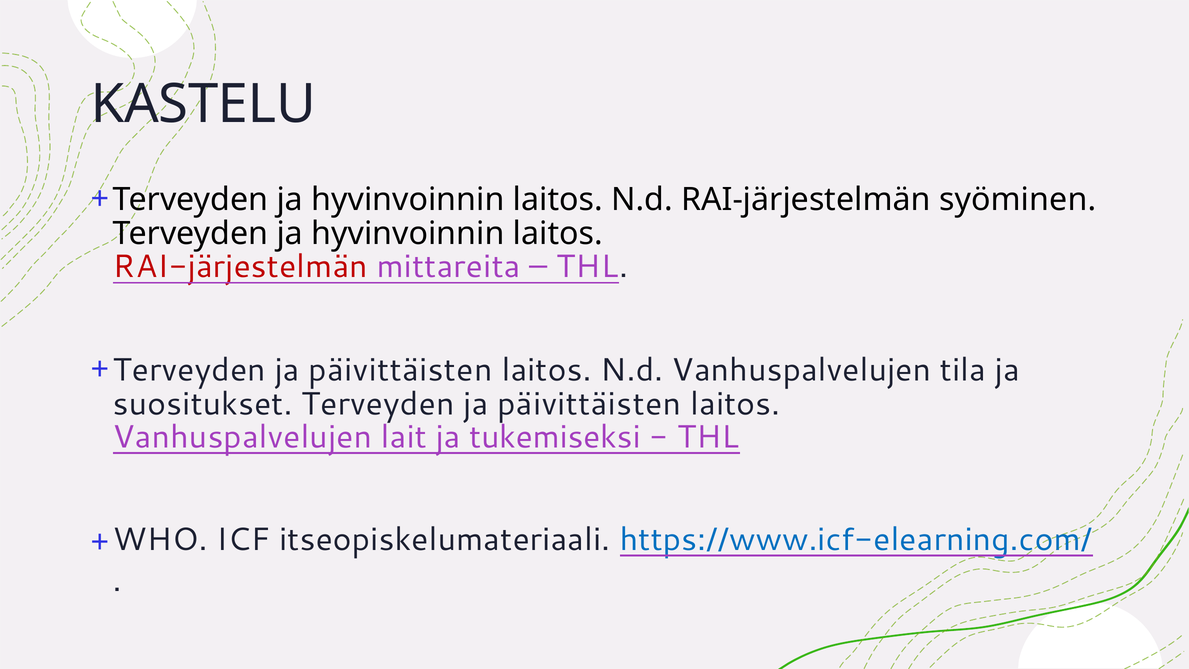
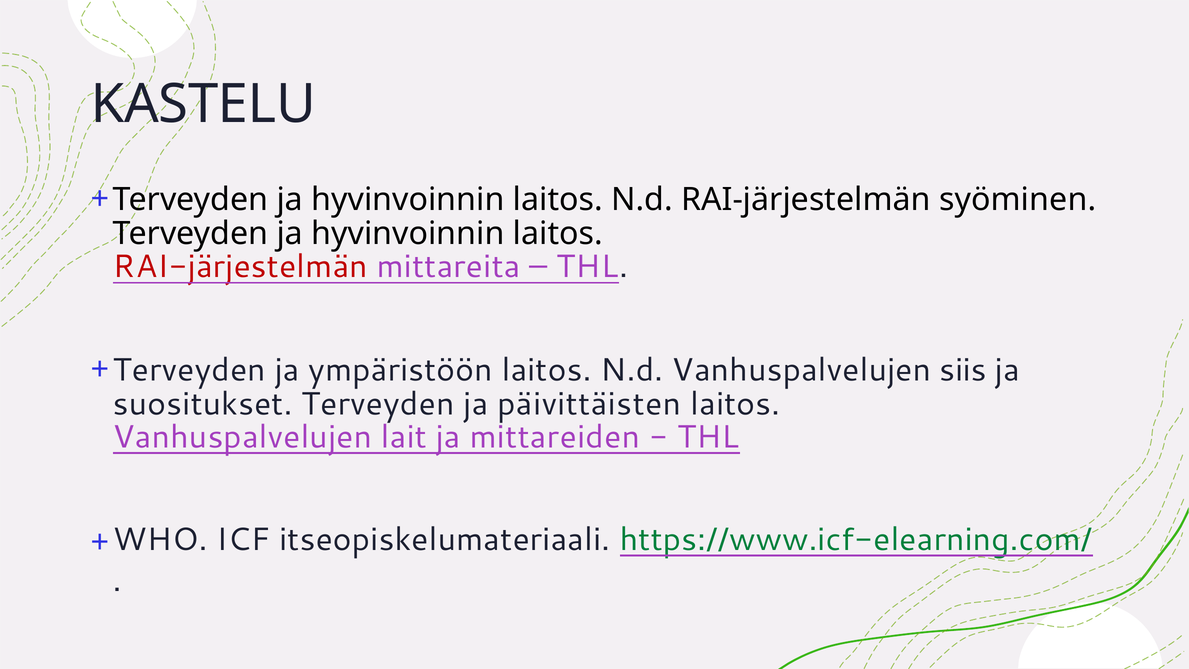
päivittäisten at (401, 370): päivittäisten -> ympäristöön
tila: tila -> siis
tukemiseksi: tukemiseksi -> mittareiden
https://www.icf-elearning.com/ colour: blue -> green
